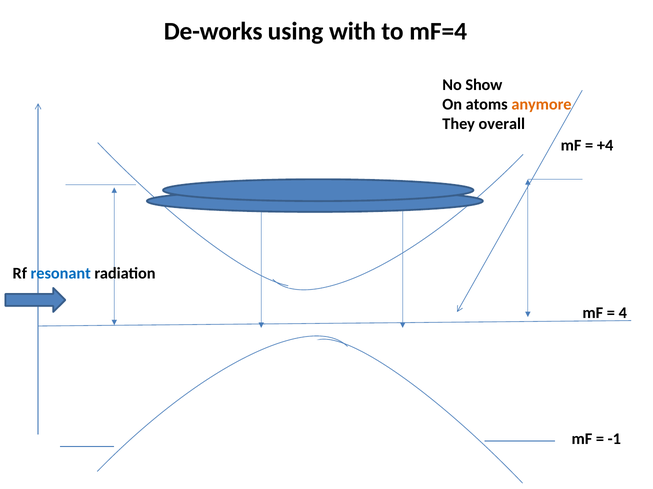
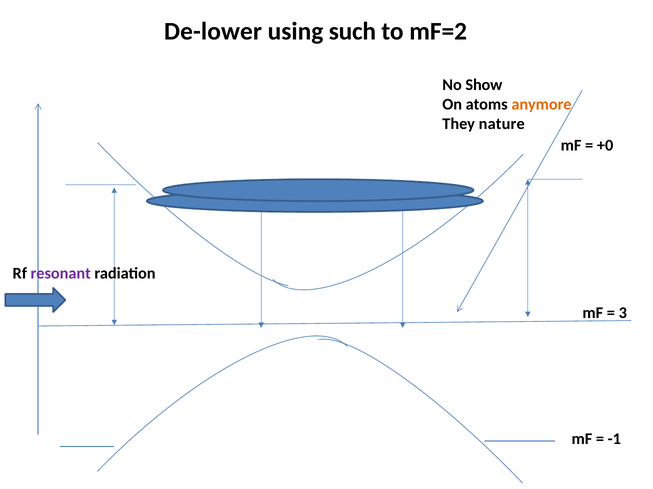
De-works: De-works -> De-lower
with: with -> such
mF=4: mF=4 -> mF=2
overall: overall -> nature
+4: +4 -> +0
resonant colour: blue -> purple
4: 4 -> 3
